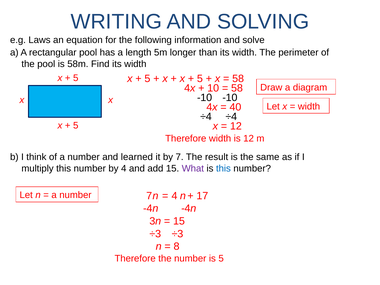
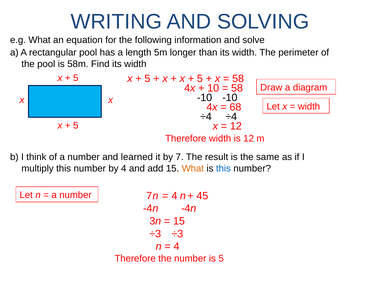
e.g Laws: Laws -> What
40: 40 -> 68
What at (193, 168) colour: purple -> orange
17: 17 -> 45
8 at (177, 246): 8 -> 4
